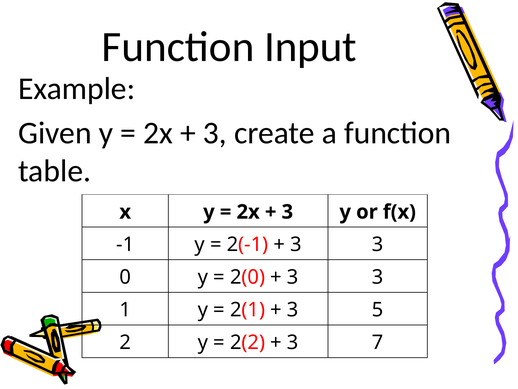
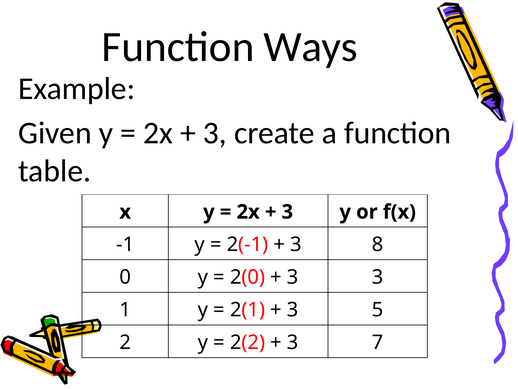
Input: Input -> Ways
3 at (378, 244): 3 -> 8
